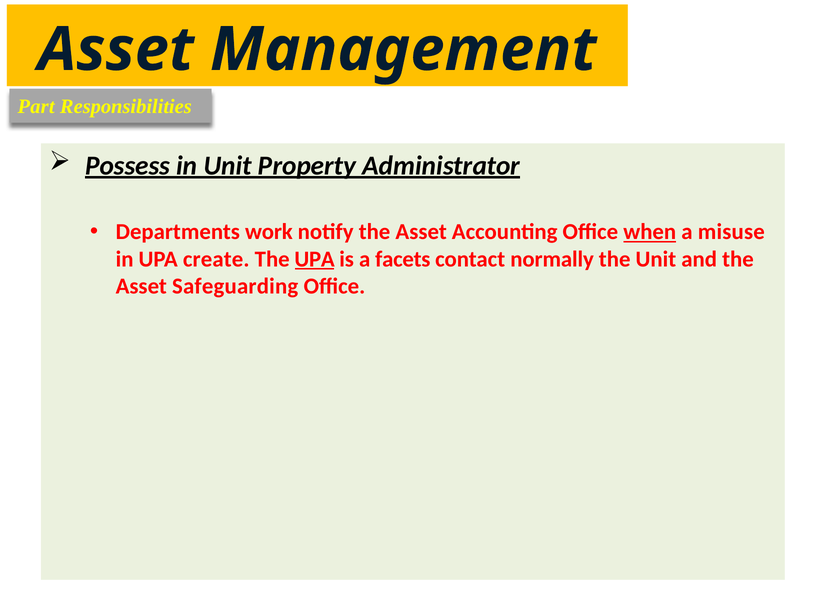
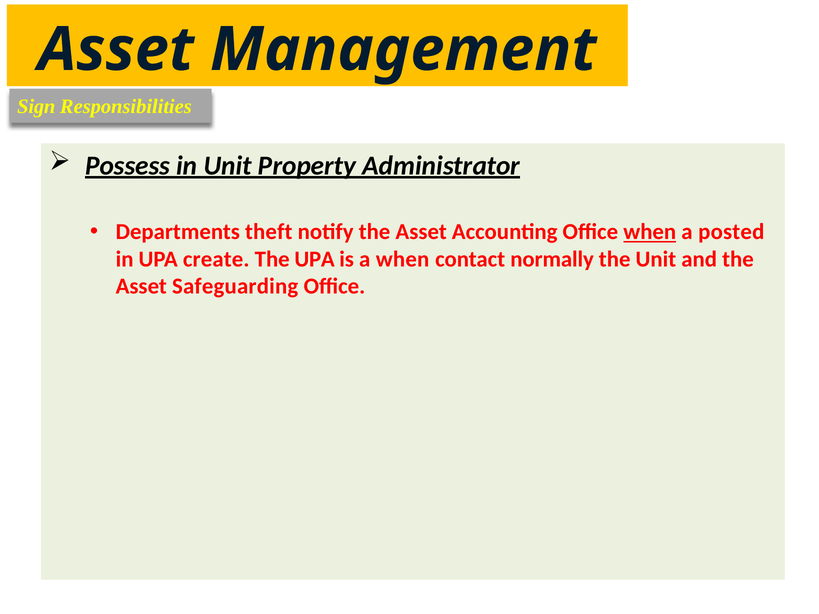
Part: Part -> Sign
work: work -> theft
misuse: misuse -> posted
UPA at (315, 259) underline: present -> none
a facets: facets -> when
